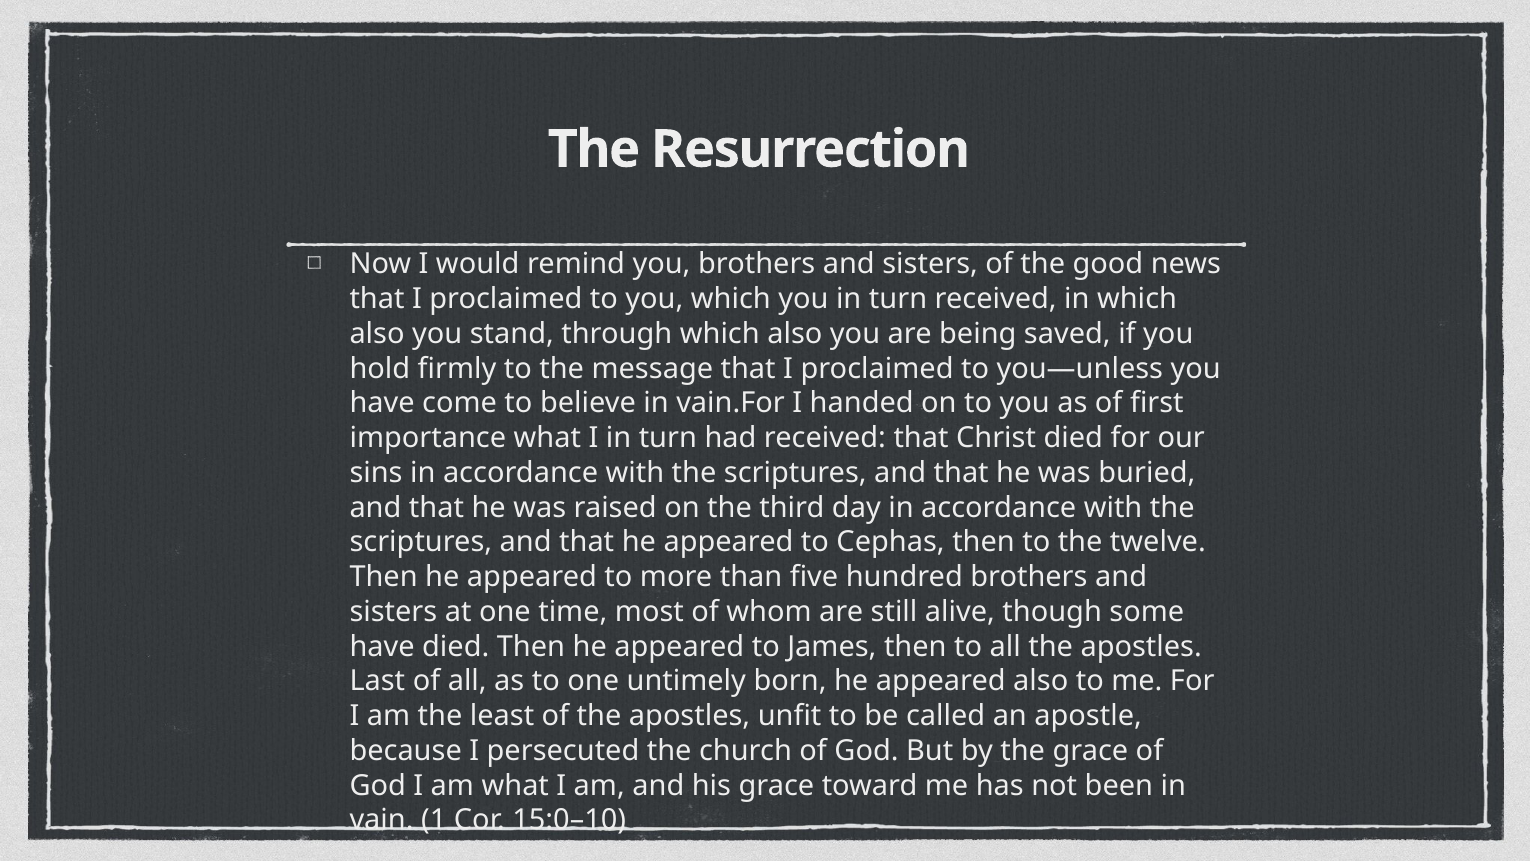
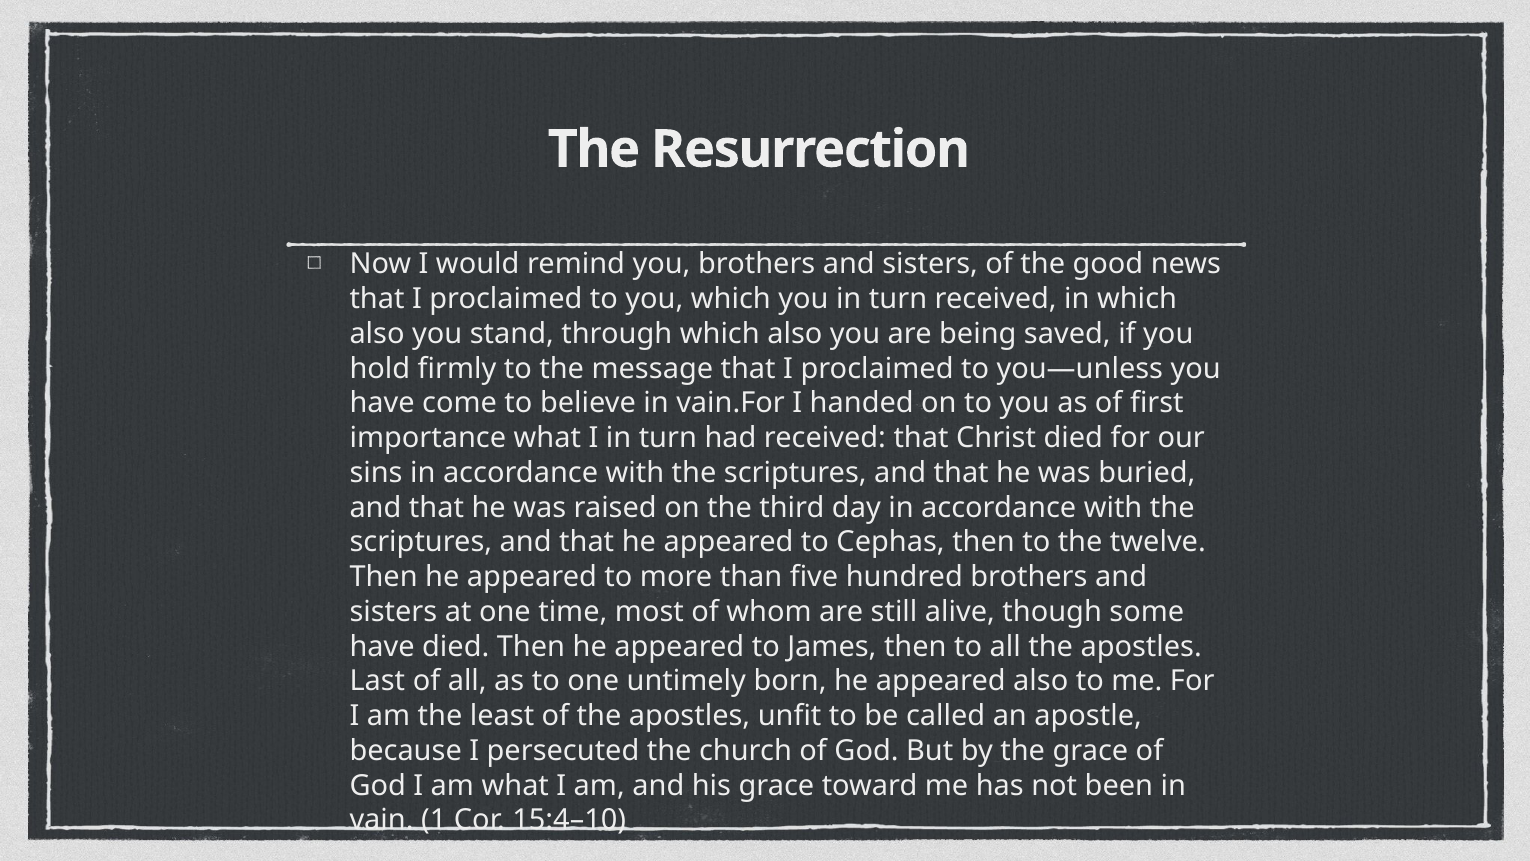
15:0–10: 15:0–10 -> 15:4–10
